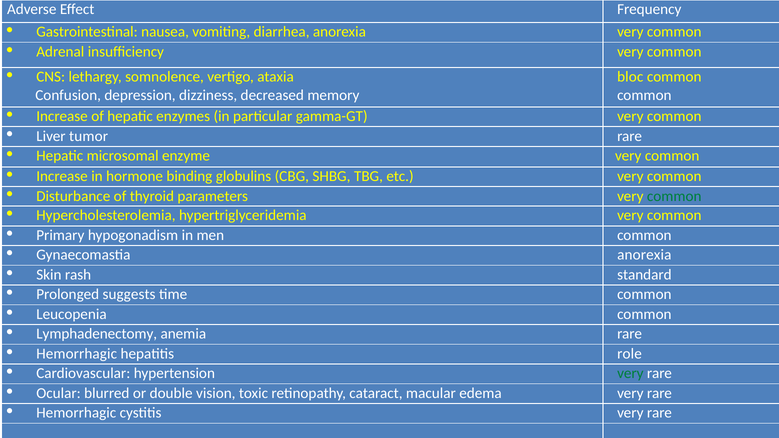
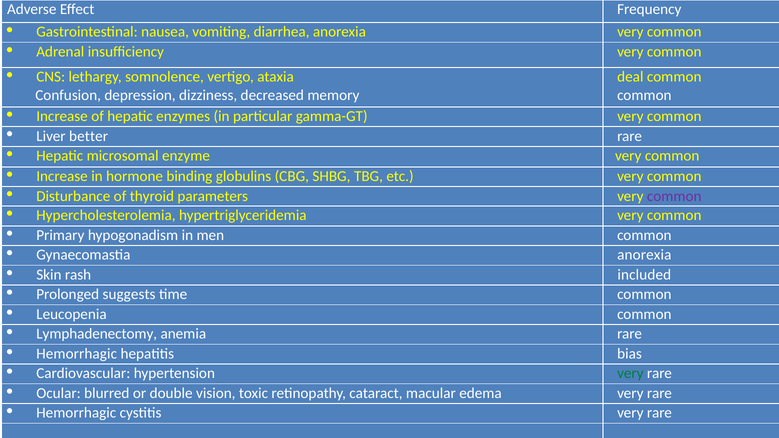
bloc: bloc -> deal
tumor: tumor -> better
common at (674, 196) colour: green -> purple
standard: standard -> included
role: role -> bias
